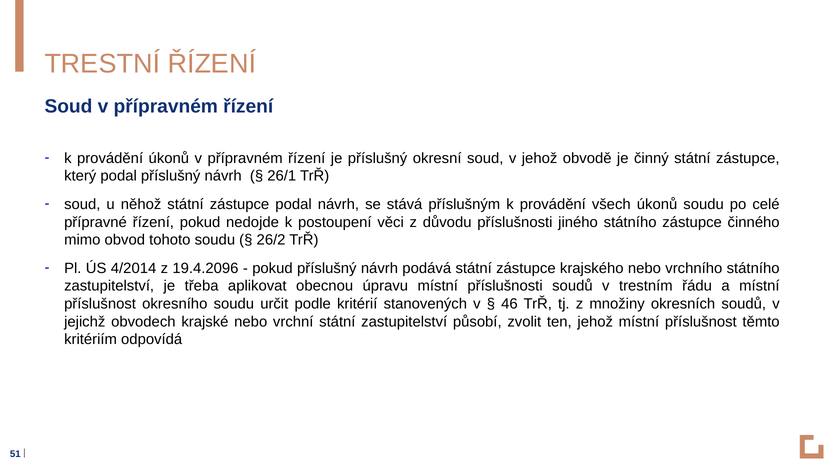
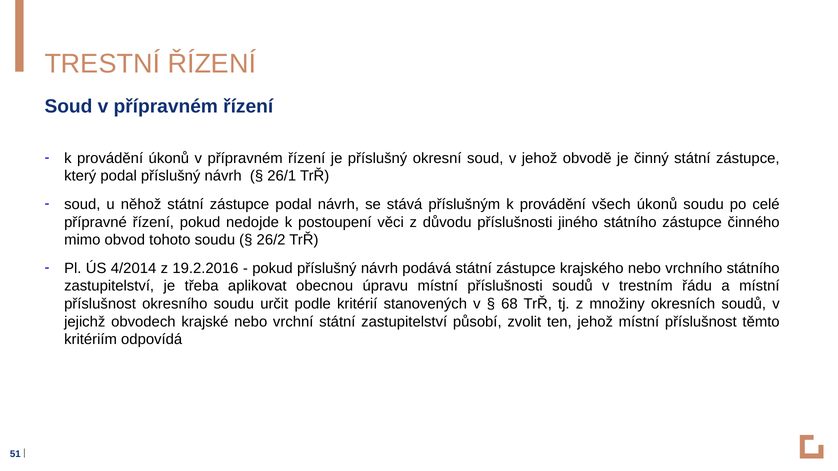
19.4.2096: 19.4.2096 -> 19.2.2016
46: 46 -> 68
